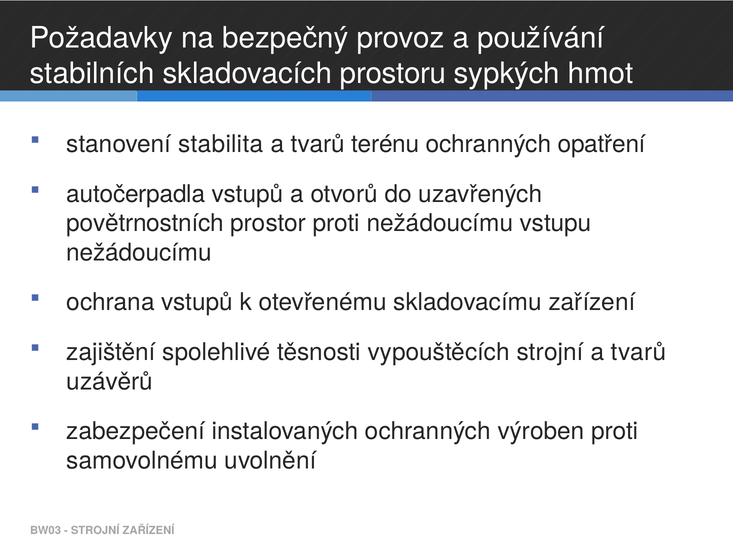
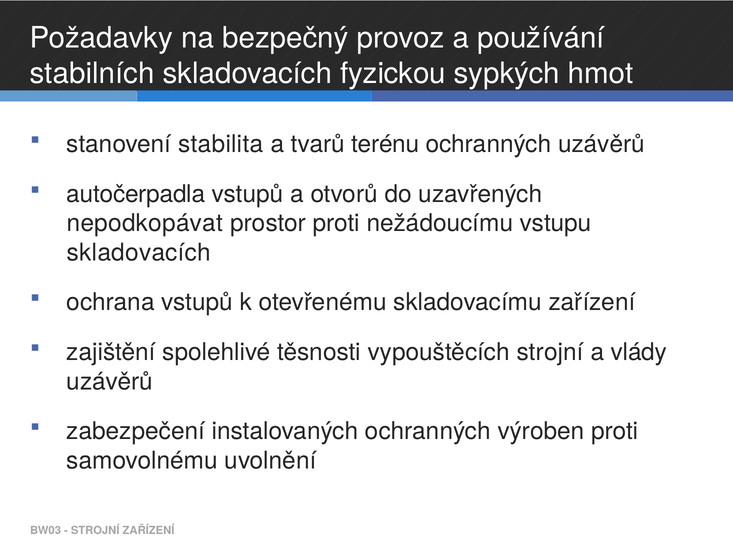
prostoru: prostoru -> fyzickou
ochranných opatření: opatření -> uzávěrů
povětrnostních: povětrnostních -> nepodkopávat
nežádoucímu at (139, 253): nežádoucímu -> skladovacích
tvarů at (639, 352): tvarů -> vlády
